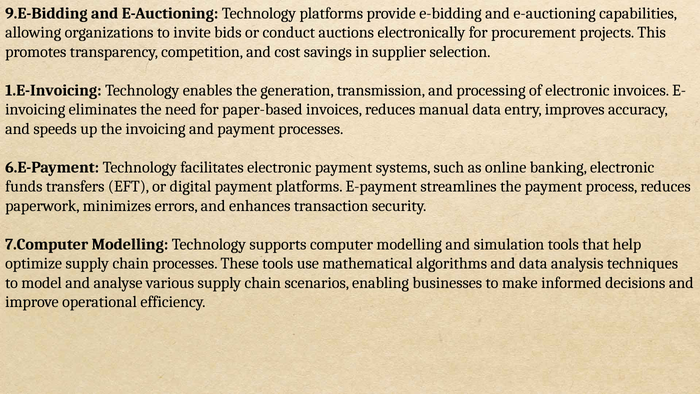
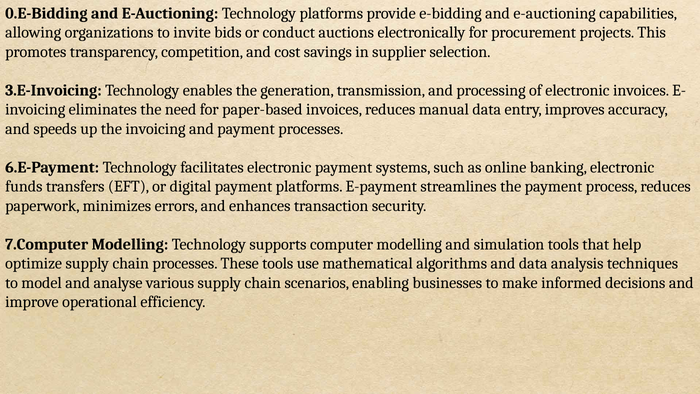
9.E-Bidding: 9.E-Bidding -> 0.E-Bidding
1.E-Invoicing: 1.E-Invoicing -> 3.E-Invoicing
